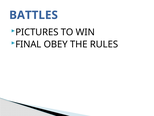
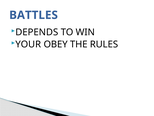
PICTURES: PICTURES -> DEPENDS
FINAL: FINAL -> YOUR
